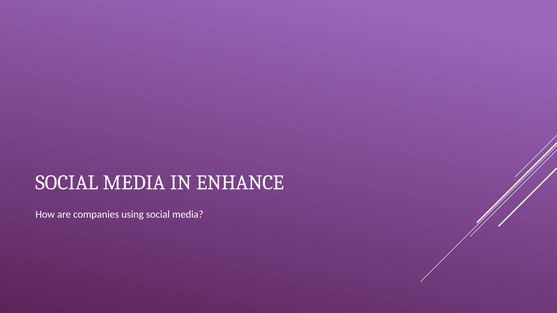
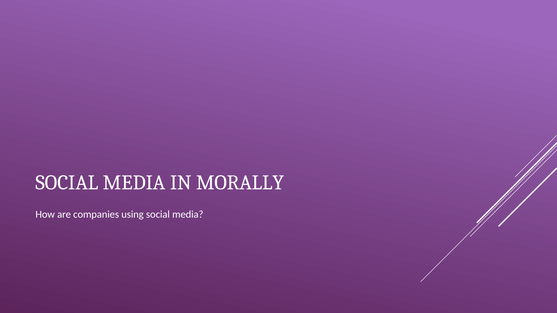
ENHANCE: ENHANCE -> MORALLY
